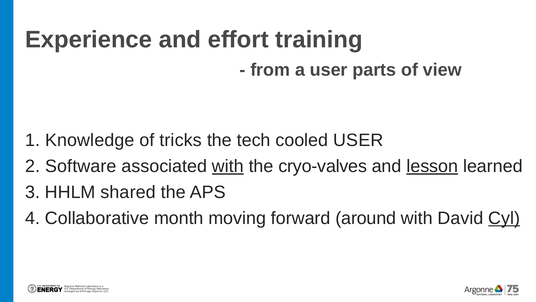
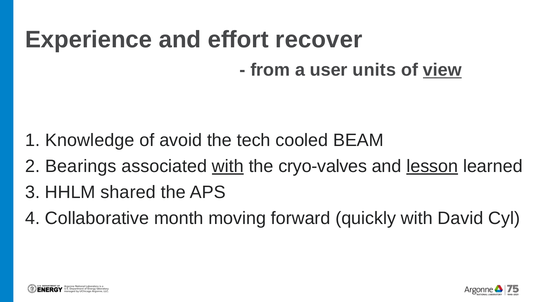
training: training -> recover
parts: parts -> units
view underline: none -> present
tricks: tricks -> avoid
cooled USER: USER -> BEAM
Software: Software -> Bearings
around: around -> quickly
Cyl underline: present -> none
